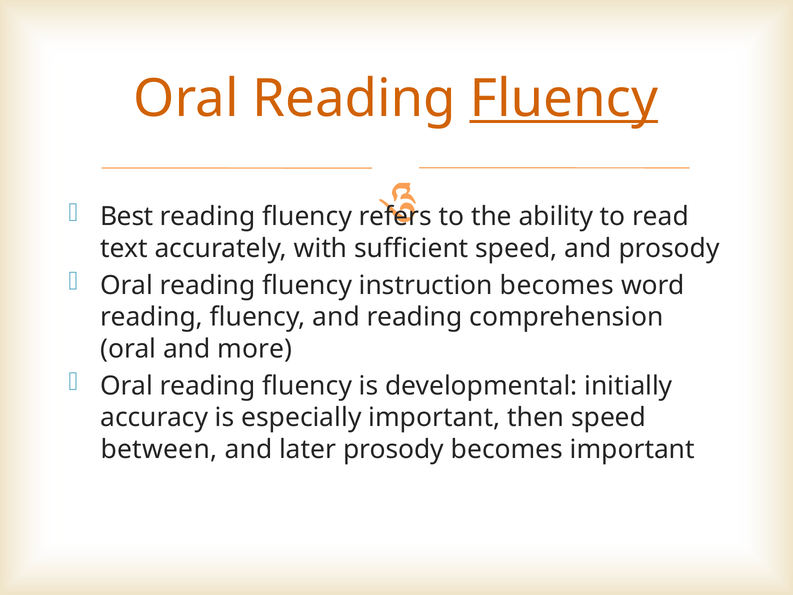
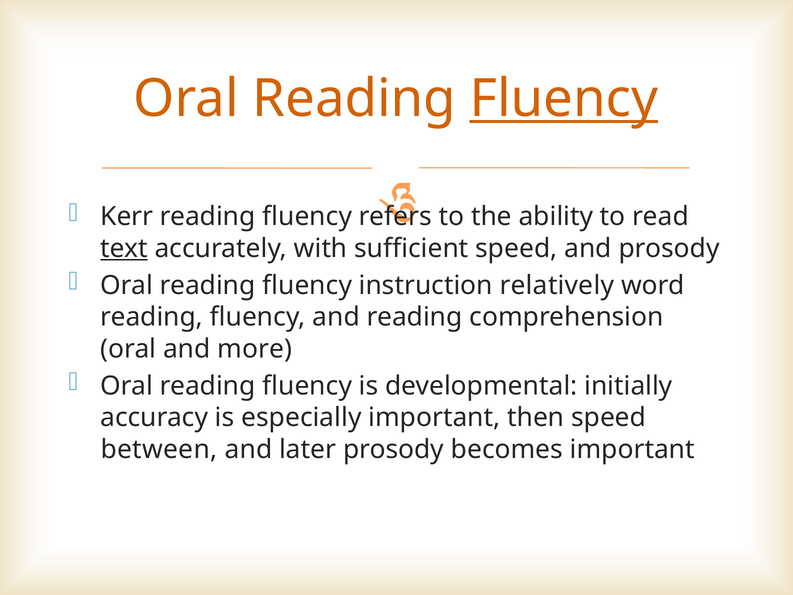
Best: Best -> Kerr
text underline: none -> present
instruction becomes: becomes -> relatively
